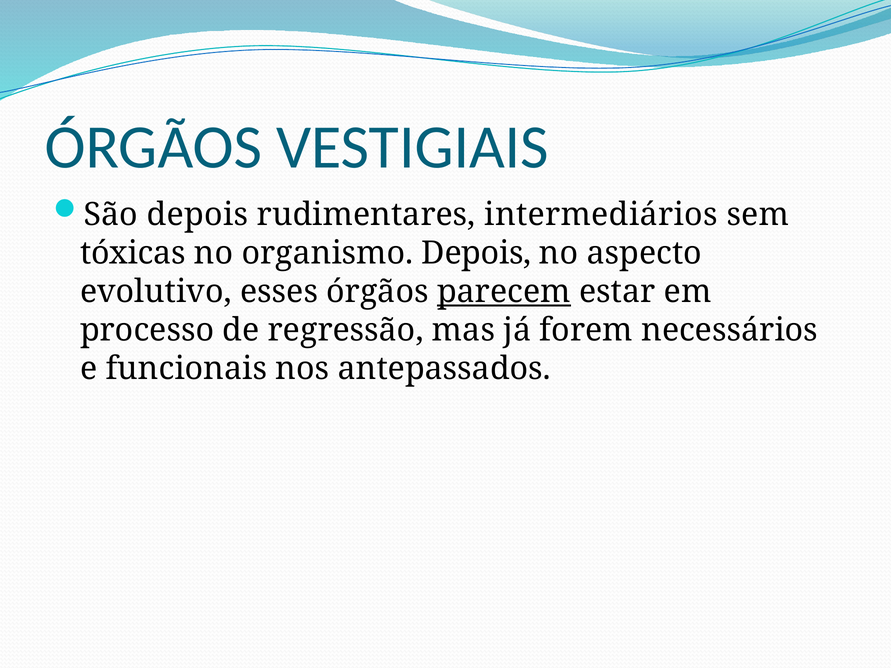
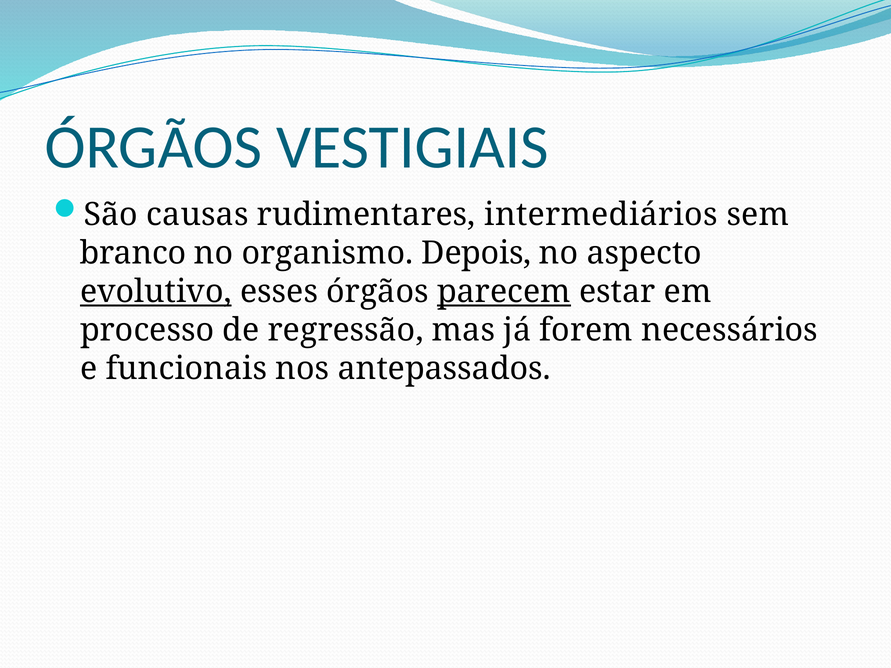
São depois: depois -> causas
tóxicas: tóxicas -> branco
evolutivo underline: none -> present
